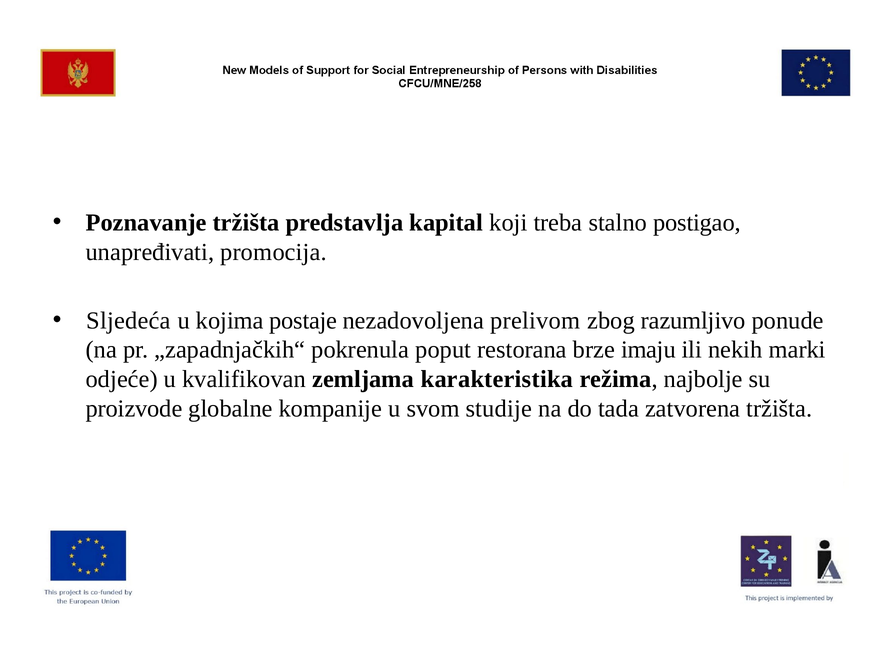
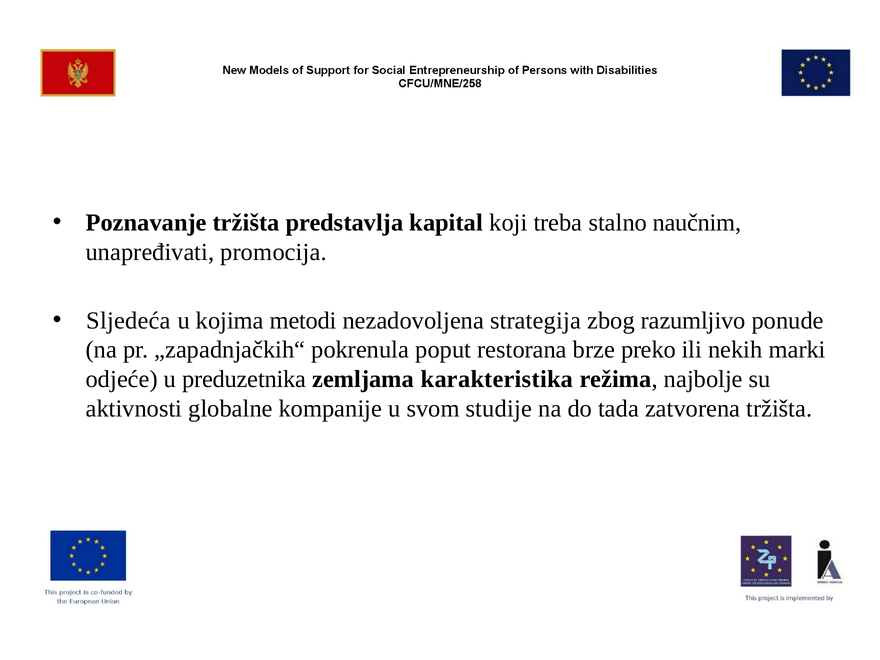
postigao: postigao -> naučnim
postaje: postaje -> metodi
prelivom: prelivom -> strategija
imaju: imaju -> preko
kvalifikovan: kvalifikovan -> preduzetnika
proizvode: proizvode -> aktivnosti
